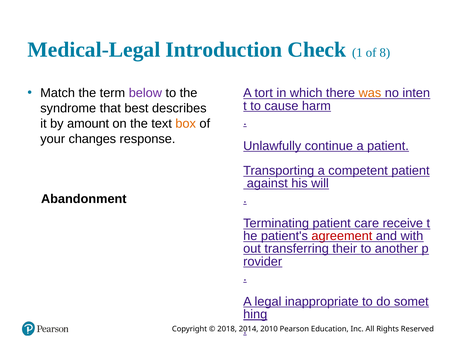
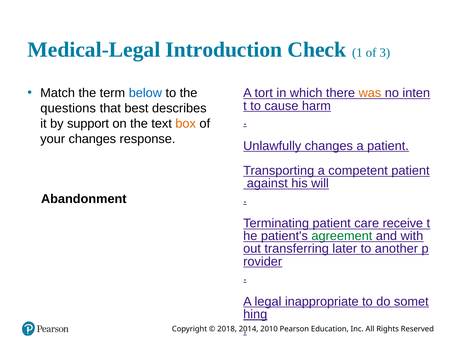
8: 8 -> 3
below colour: purple -> blue
syndrome: syndrome -> questions
amount: amount -> support
Unlawfully continue: continue -> changes
agreement colour: red -> green
their: their -> later
